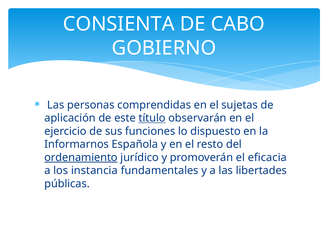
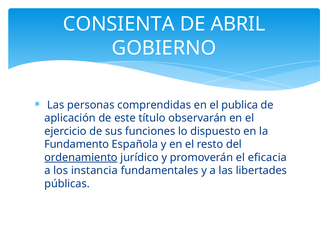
CABO: CABO -> ABRIL
sujetas: sujetas -> publica
título underline: present -> none
Informarnos: Informarnos -> Fundamento
